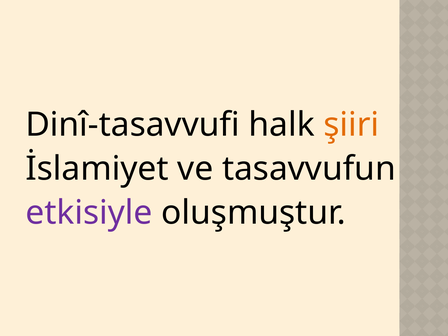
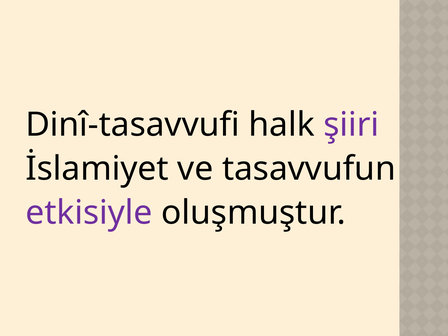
şiiri colour: orange -> purple
